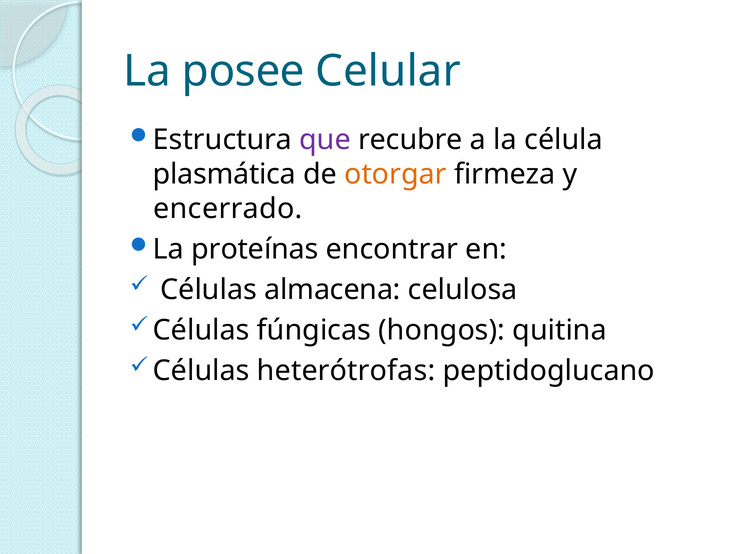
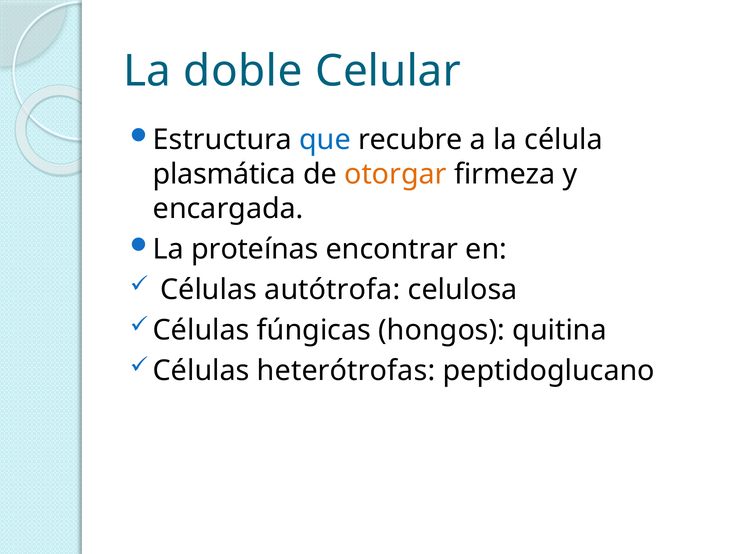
posee: posee -> doble
que colour: purple -> blue
encerrado: encerrado -> encargada
almacena: almacena -> autótrofa
